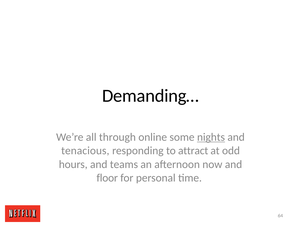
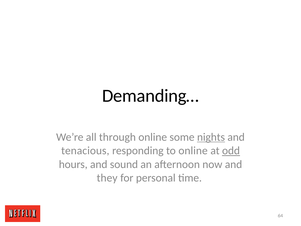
to attract: attract -> online
odd underline: none -> present
teams: teams -> sound
floor: floor -> they
